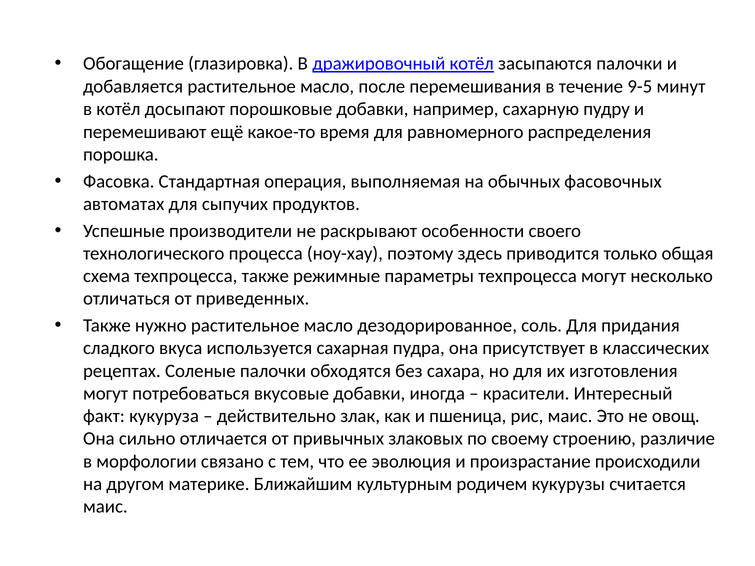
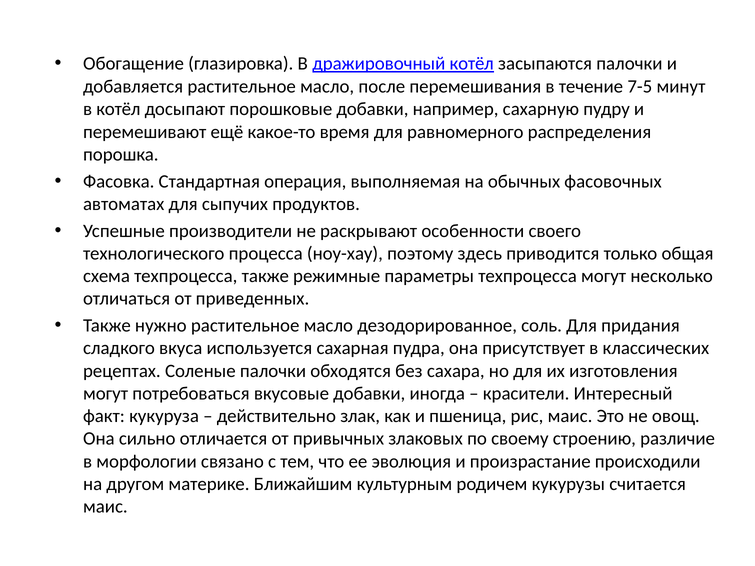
9-5: 9-5 -> 7-5
